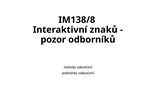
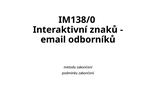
IM138/8: IM138/8 -> IM138/0
pozor: pozor -> email
